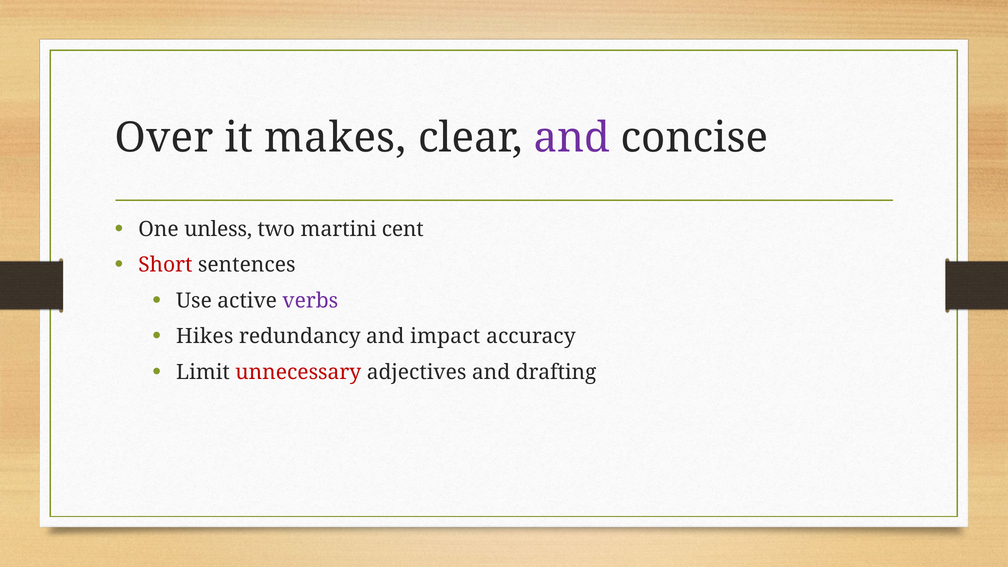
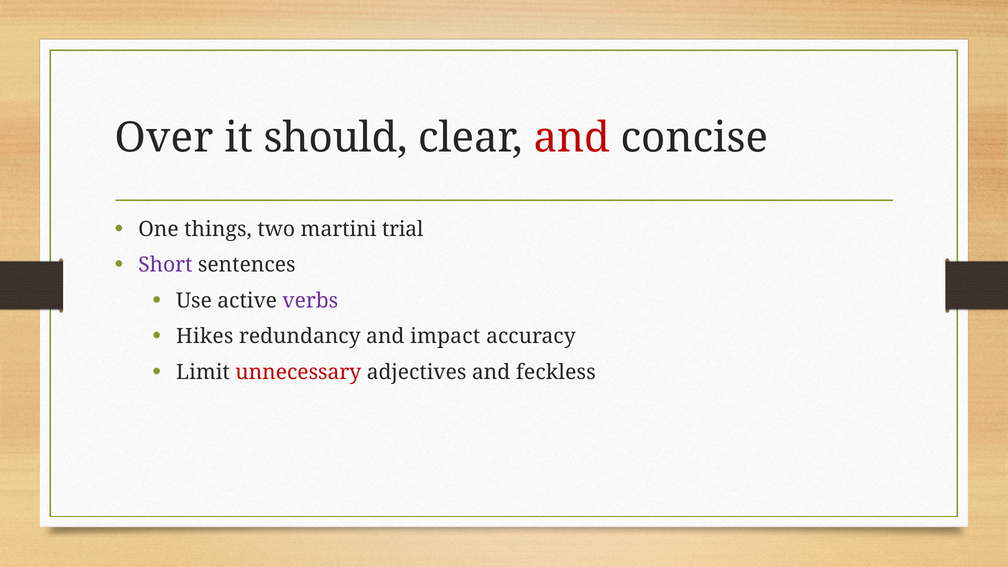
makes: makes -> should
and at (572, 138) colour: purple -> red
unless: unless -> things
cent: cent -> trial
Short colour: red -> purple
drafting: drafting -> feckless
